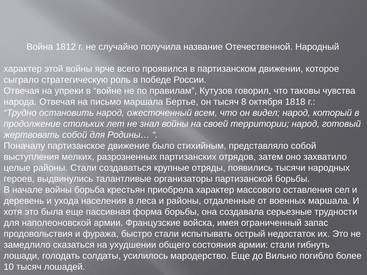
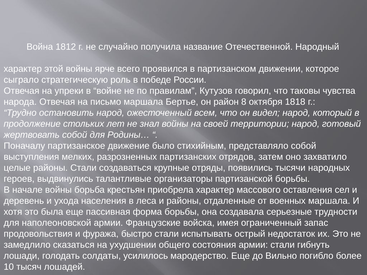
он тысяч: тысяч -> район
